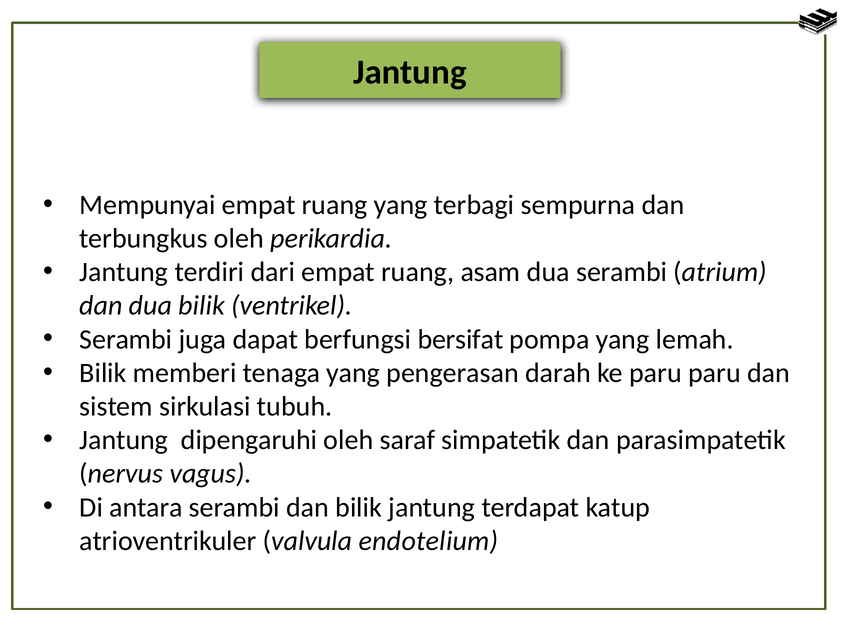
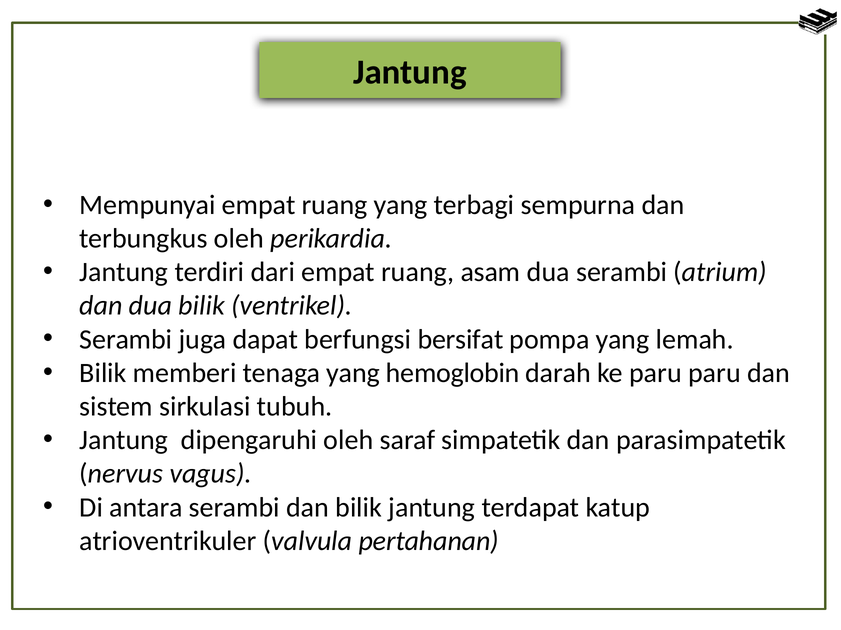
pengerasan: pengerasan -> hemoglobin
endotelium: endotelium -> pertahanan
